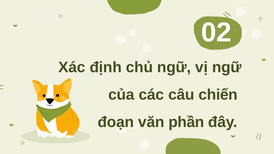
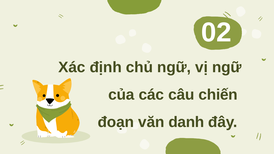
phần: phần -> danh
